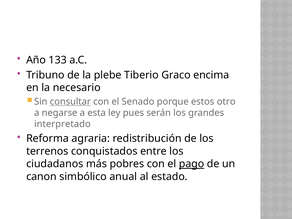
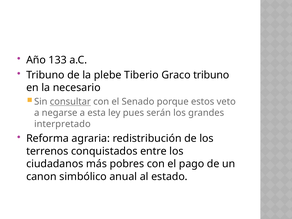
Graco encima: encima -> tribuno
otro: otro -> veto
pago underline: present -> none
